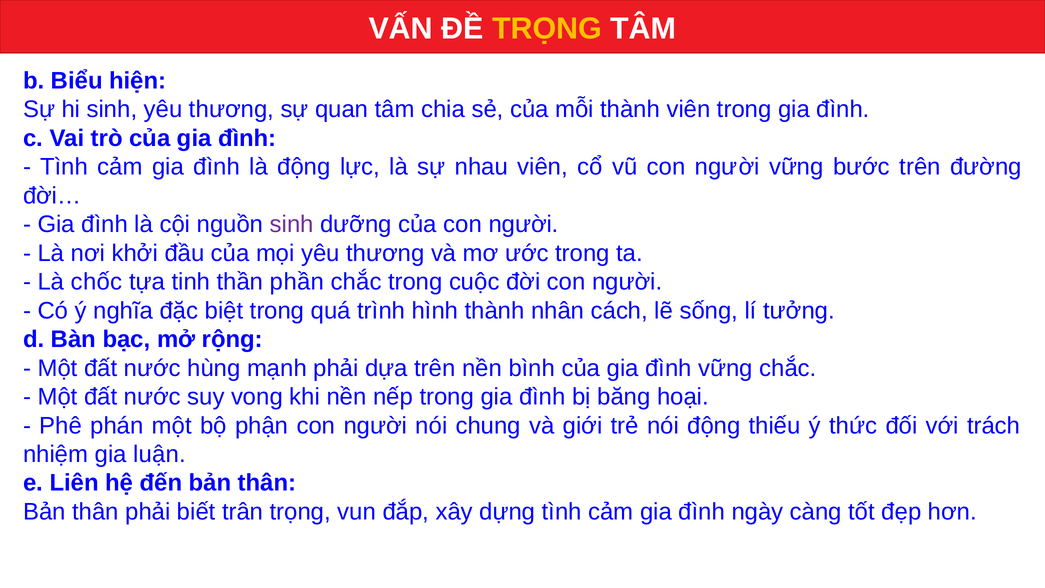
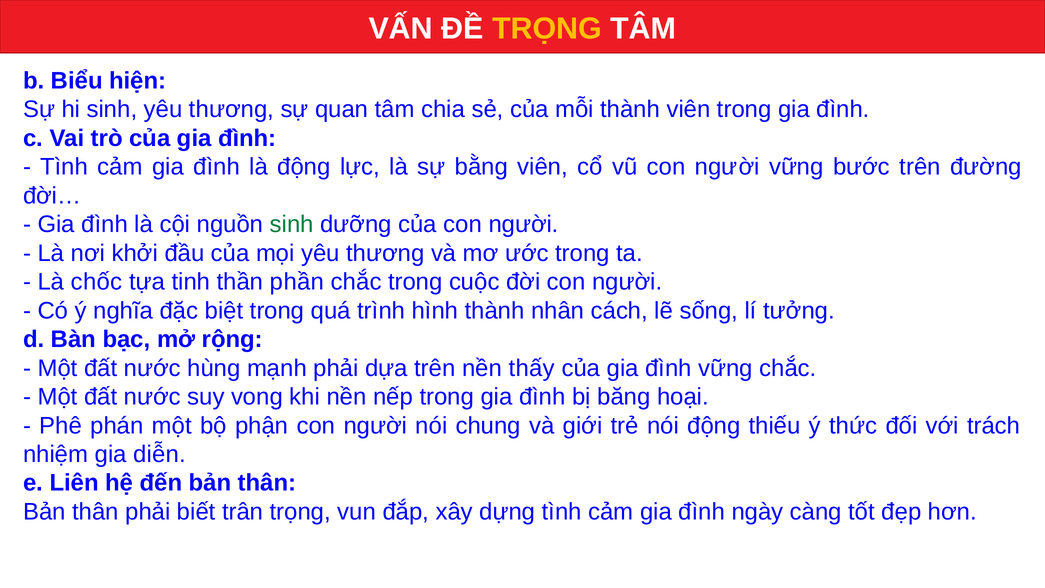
nhau: nhau -> bằng
sinh at (292, 224) colour: purple -> green
bình: bình -> thấy
luận: luận -> diễn
